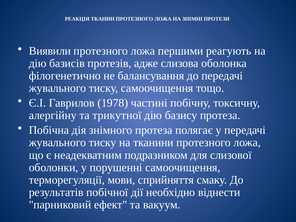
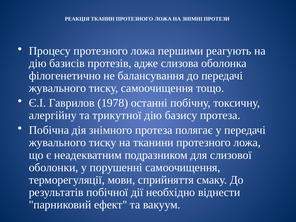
Виявили: Виявили -> Процесу
частині: частині -> останні
